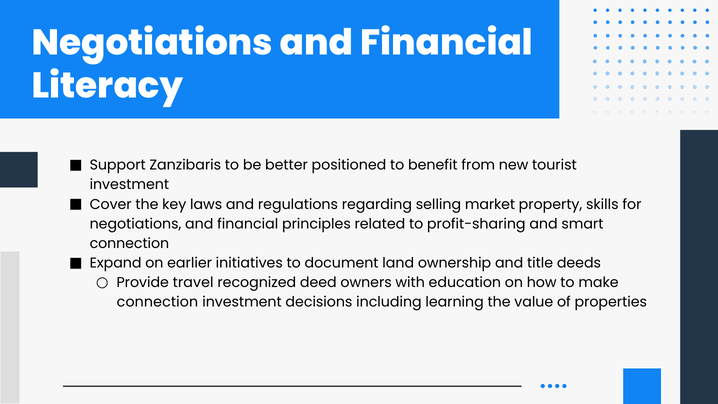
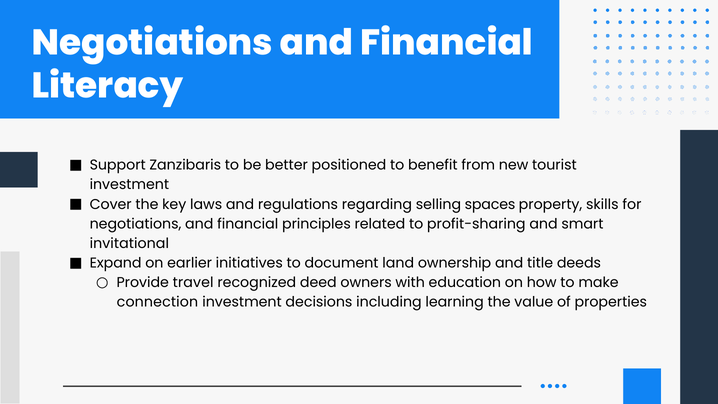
market: market -> spaces
connection at (129, 243): connection -> invitational
